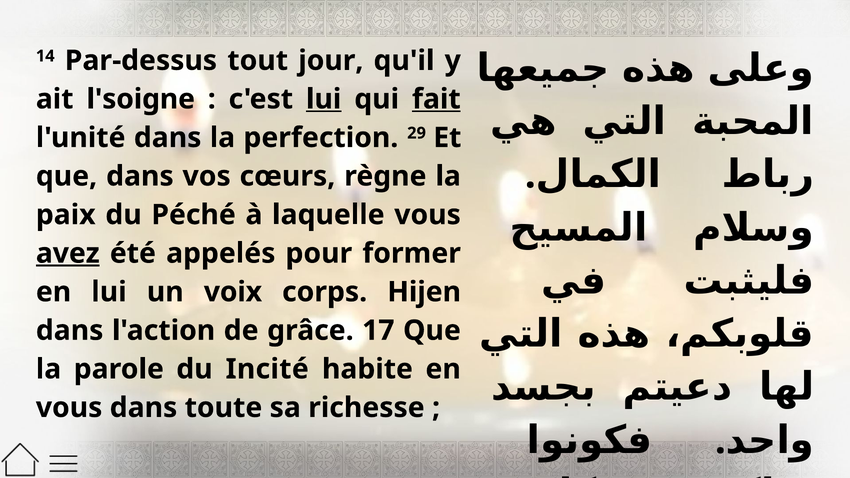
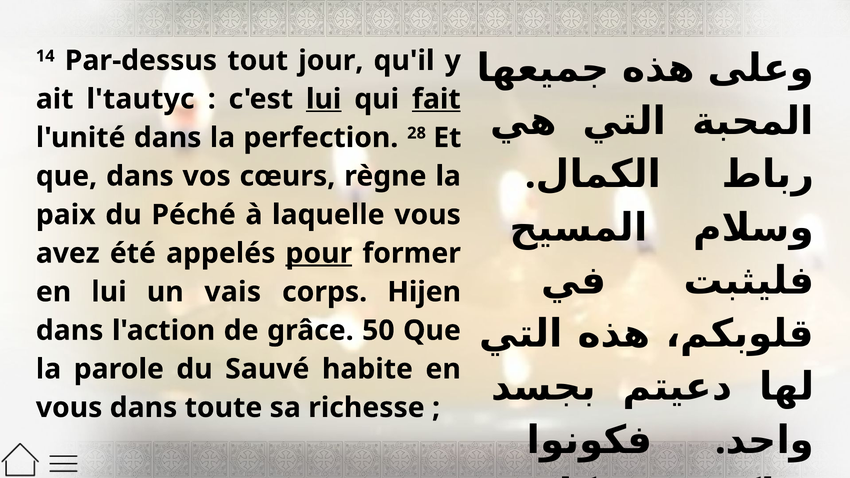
l'soigne: l'soigne -> l'tautyc
29: 29 -> 28
avez underline: present -> none
pour underline: none -> present
voix: voix -> vais
17: 17 -> 50
Incité: Incité -> Sauvé
